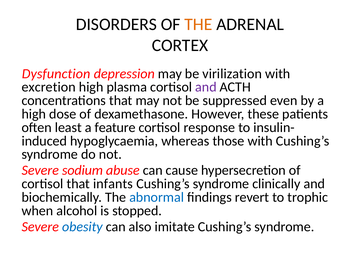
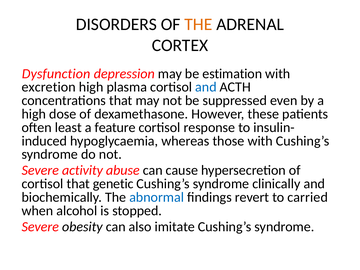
virilization: virilization -> estimation
and at (206, 87) colour: purple -> blue
sodium: sodium -> activity
infants: infants -> genetic
trophic: trophic -> carried
obesity colour: blue -> black
